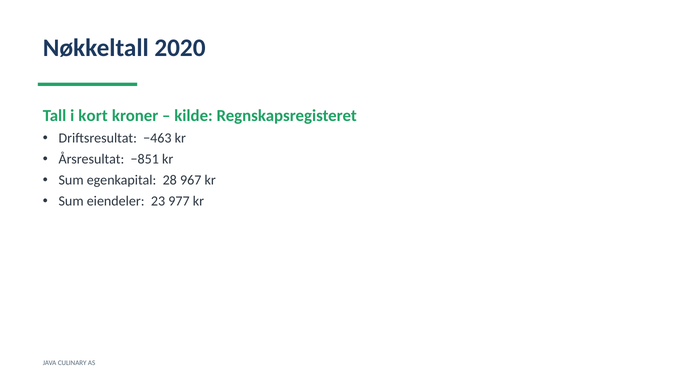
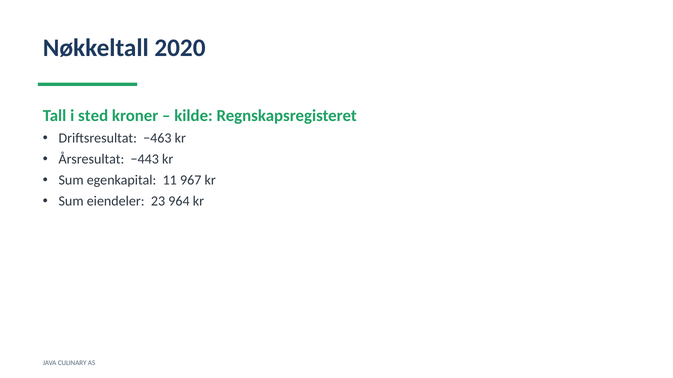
kort: kort -> sted
−851: −851 -> −443
28: 28 -> 11
977: 977 -> 964
